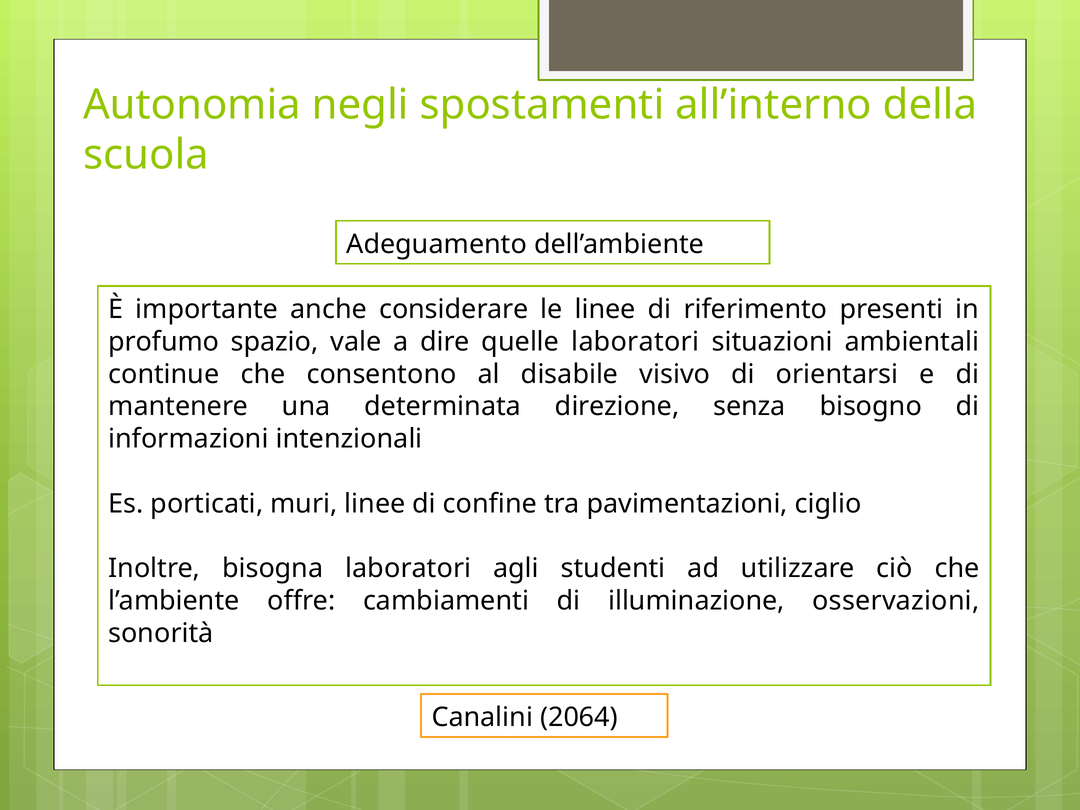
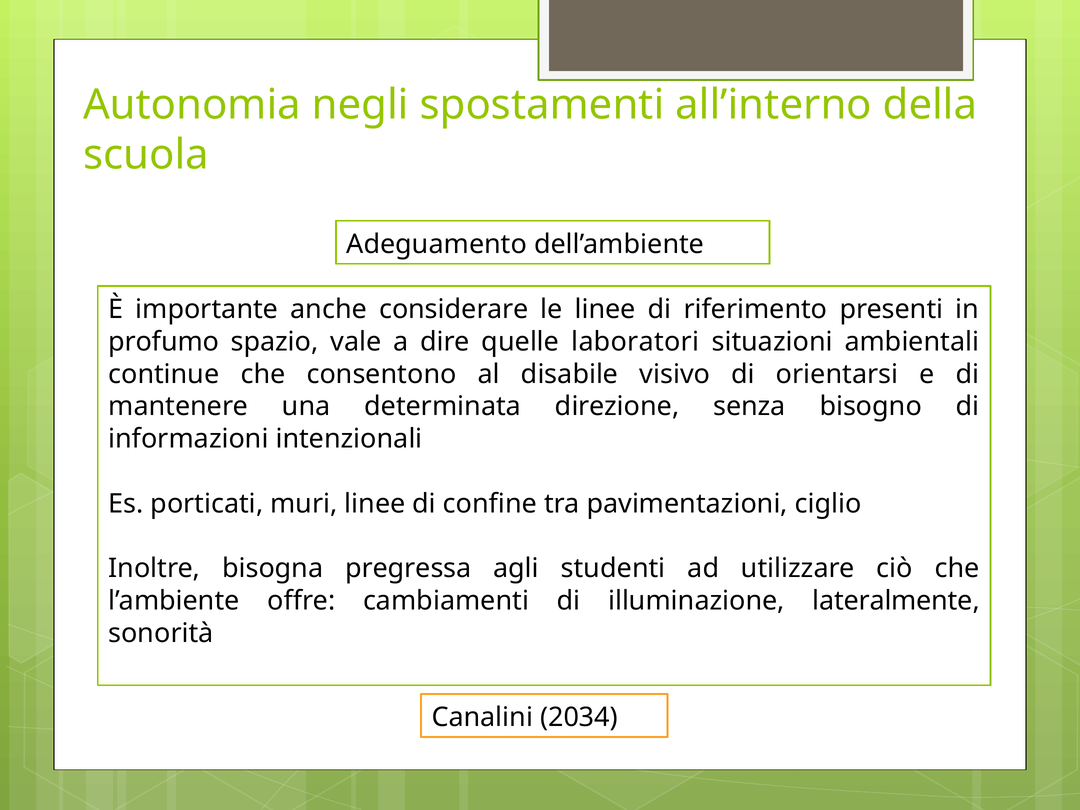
bisogna laboratori: laboratori -> pregressa
osservazioni: osservazioni -> lateralmente
2064: 2064 -> 2034
